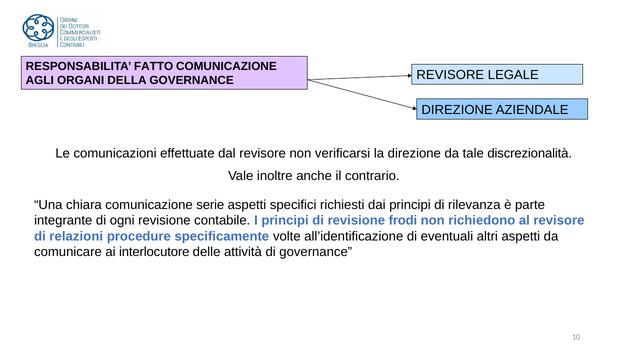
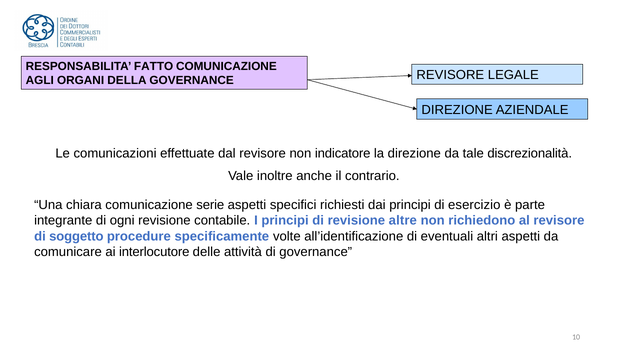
verificarsi: verificarsi -> indicatore
rilevanza: rilevanza -> esercizio
frodi: frodi -> altre
relazioni: relazioni -> soggetto
